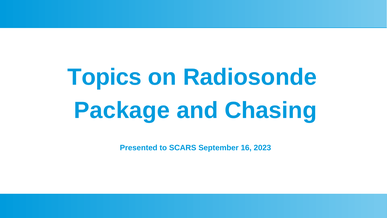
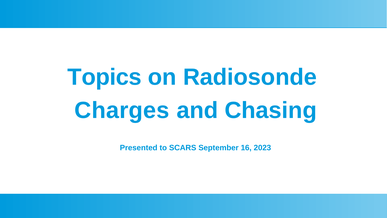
Package: Package -> Charges
